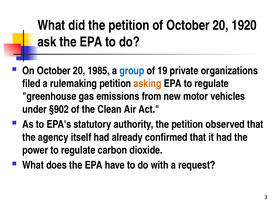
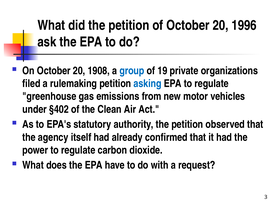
1920: 1920 -> 1996
1985: 1985 -> 1908
asking colour: orange -> blue
§902: §902 -> §402
